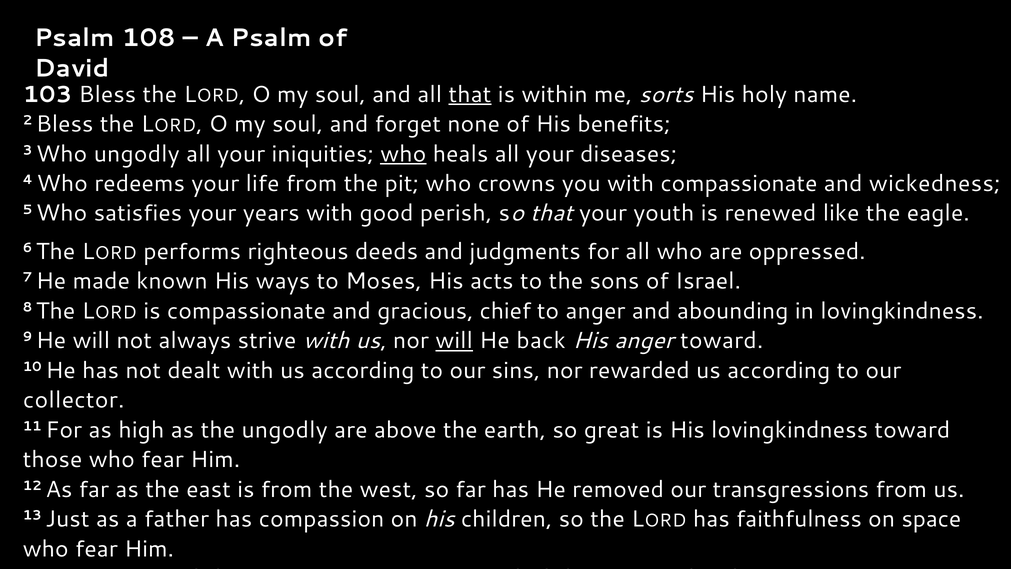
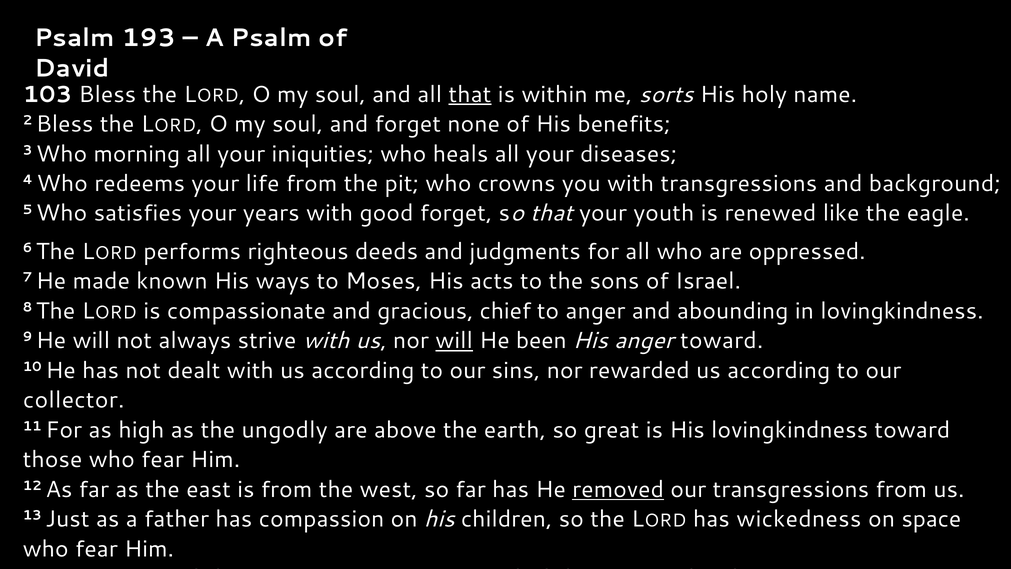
108: 108 -> 193
Who ungodly: ungodly -> morning
who at (403, 154) underline: present -> none
with compassionate: compassionate -> transgressions
wickedness: wickedness -> background
good perish: perish -> forget
back: back -> been
removed underline: none -> present
faithfulness: faithfulness -> wickedness
